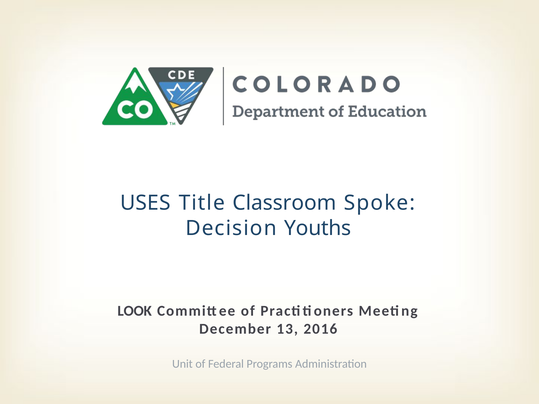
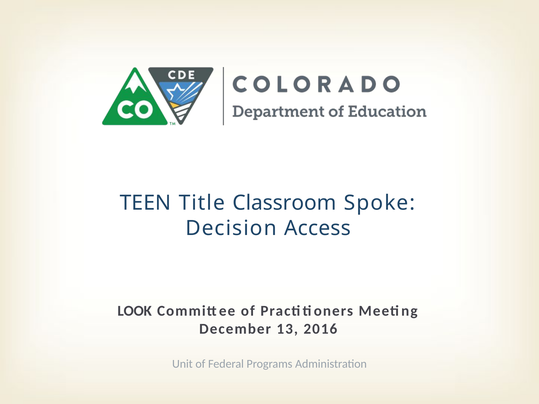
USES: USES -> TEEN
Youths: Youths -> Access
